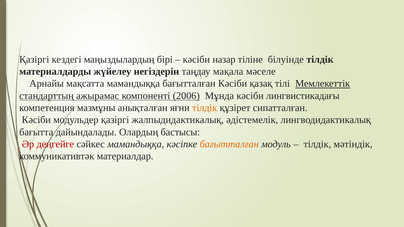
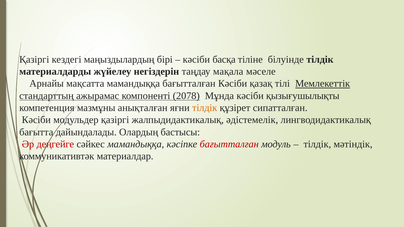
назар: назар -> басқа
2006: 2006 -> 2078
лингвистикадағы: лингвистикадағы -> қызығушылықты
бағытталған at (229, 144) colour: orange -> red
